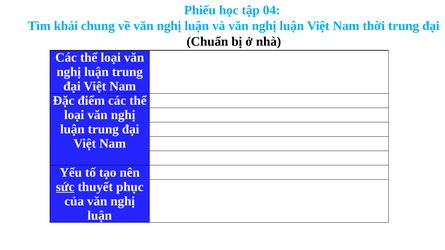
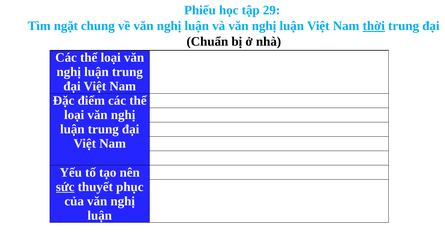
04: 04 -> 29
khái: khái -> ngặt
thời underline: none -> present
